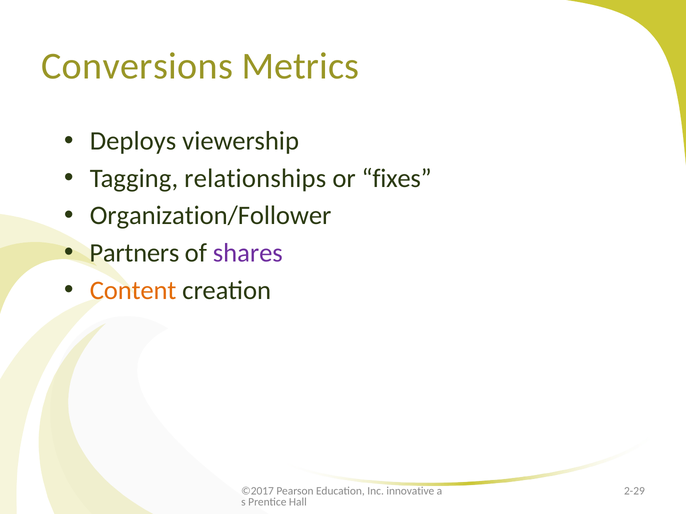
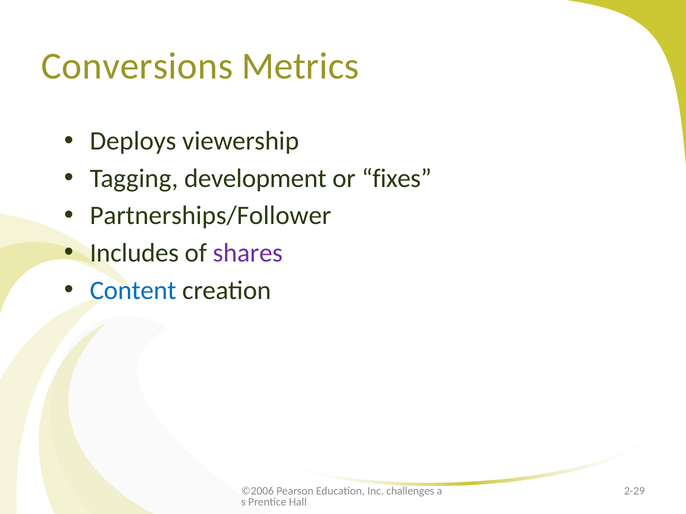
relationships: relationships -> development
Organization/Follower: Organization/Follower -> Partnerships/Follower
Partners: Partners -> Includes
Content colour: orange -> blue
©2017: ©2017 -> ©2006
innovative: innovative -> challenges
